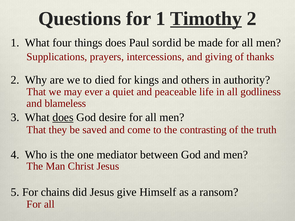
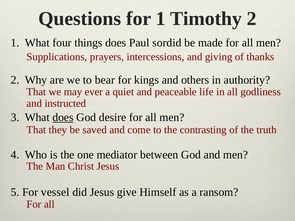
Timothy underline: present -> none
died: died -> bear
blameless: blameless -> instructed
chains: chains -> vessel
